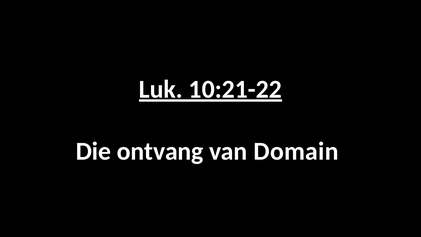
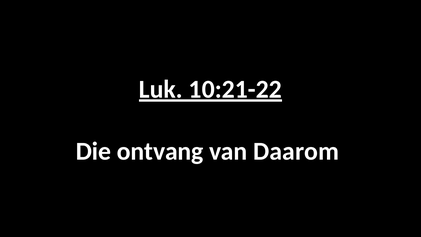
Domain: Domain -> Daarom
